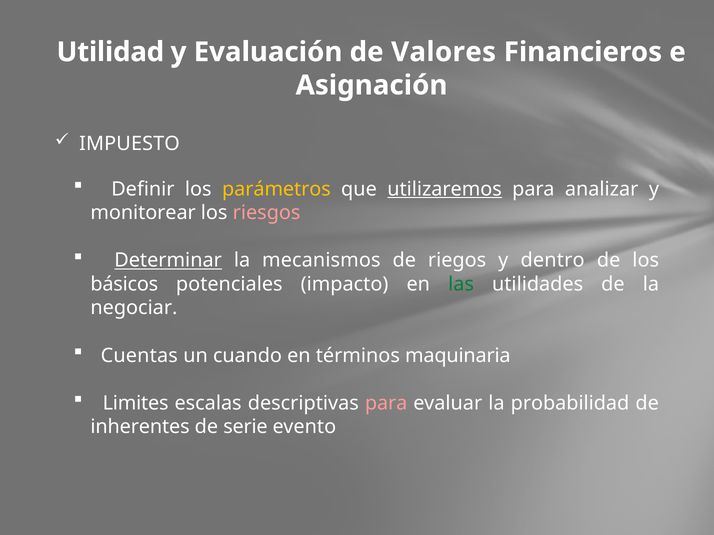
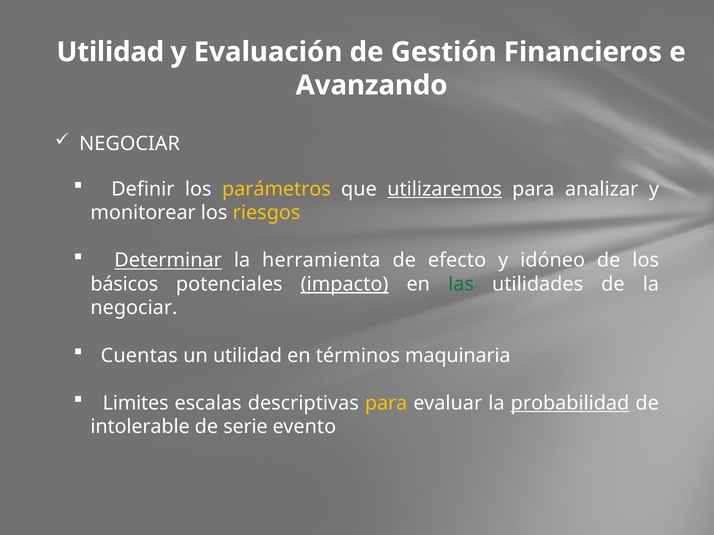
Valores: Valores -> Gestión
Asignación: Asignación -> Avanzando
IMPUESTO at (130, 144): IMPUESTO -> NEGOCIAR
riesgos colour: pink -> yellow
mecanismos: mecanismos -> herramienta
riegos: riegos -> efecto
dentro: dentro -> idóneo
impacto underline: none -> present
un cuando: cuando -> utilidad
para at (386, 403) colour: pink -> yellow
probabilidad underline: none -> present
inherentes: inherentes -> intolerable
